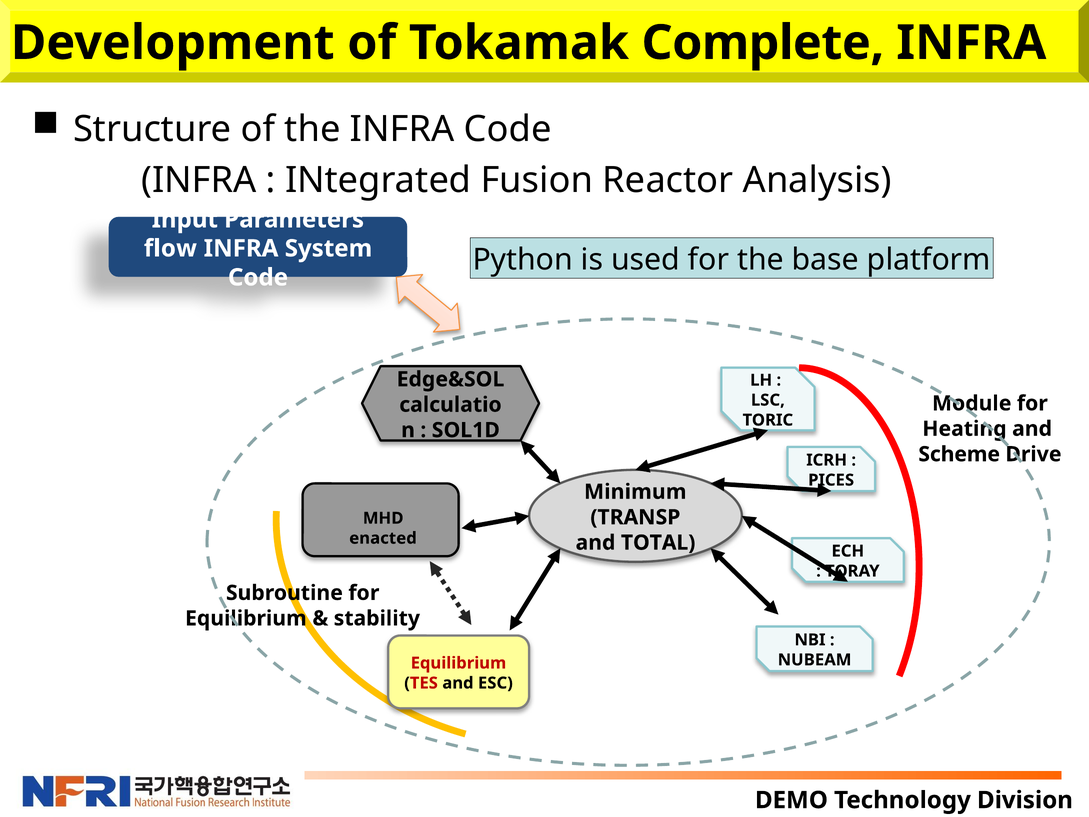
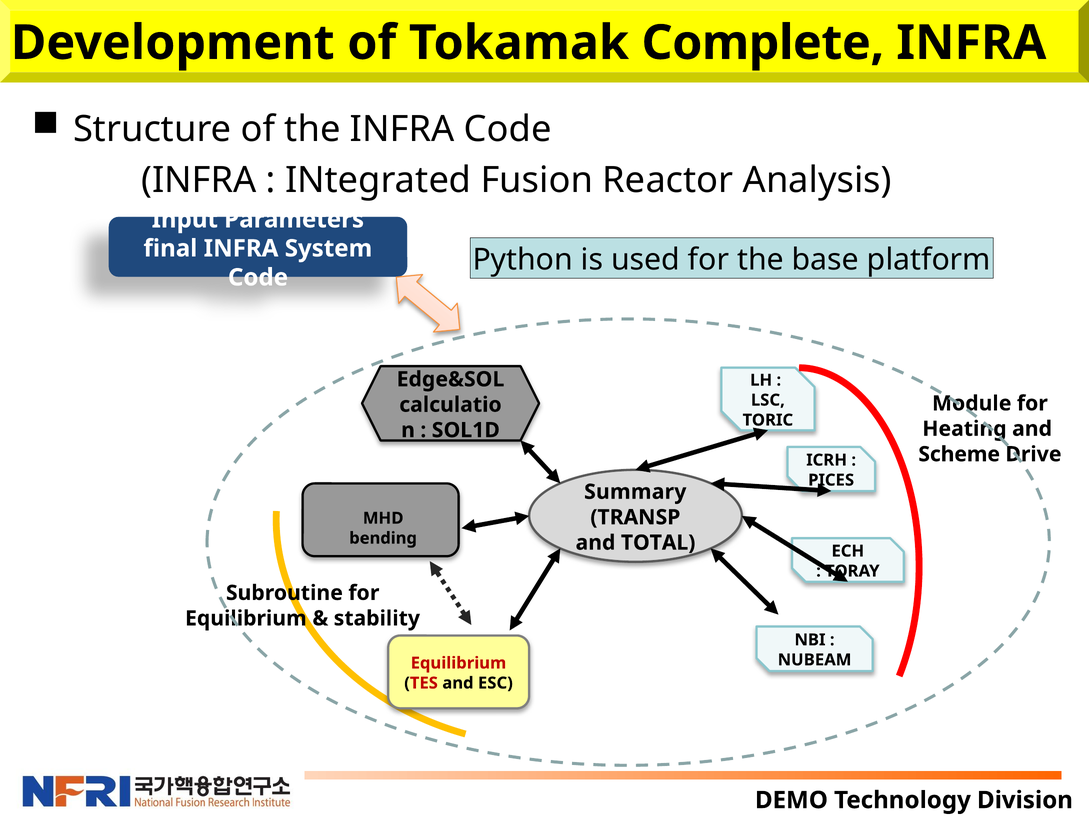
flow: flow -> final
Minimum: Minimum -> Summary
enacted: enacted -> bending
